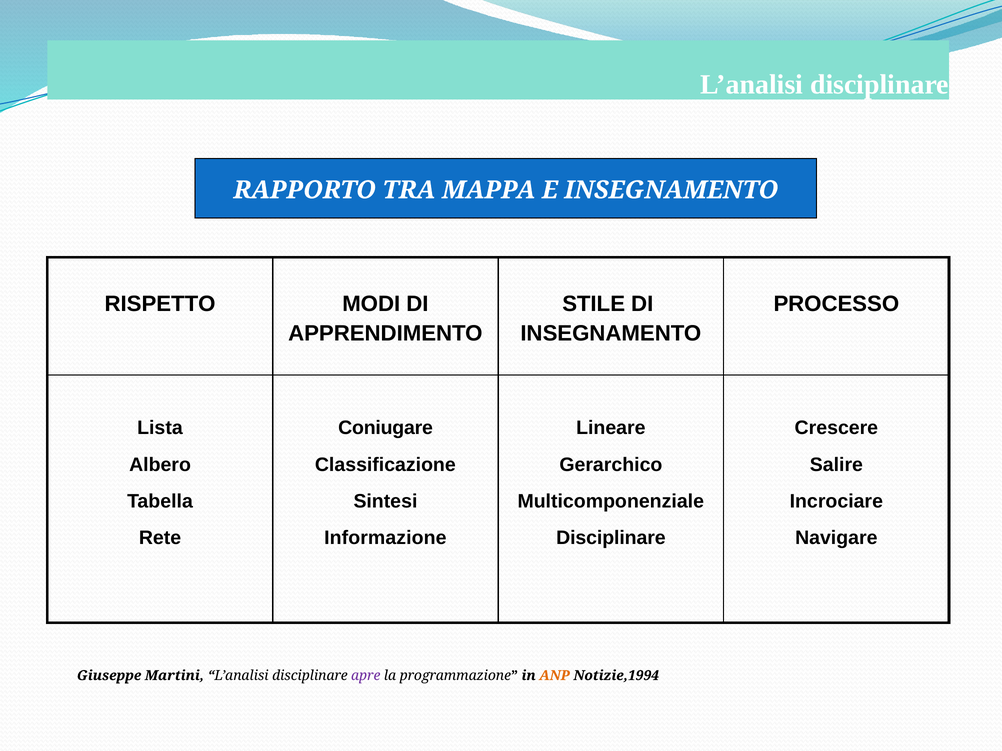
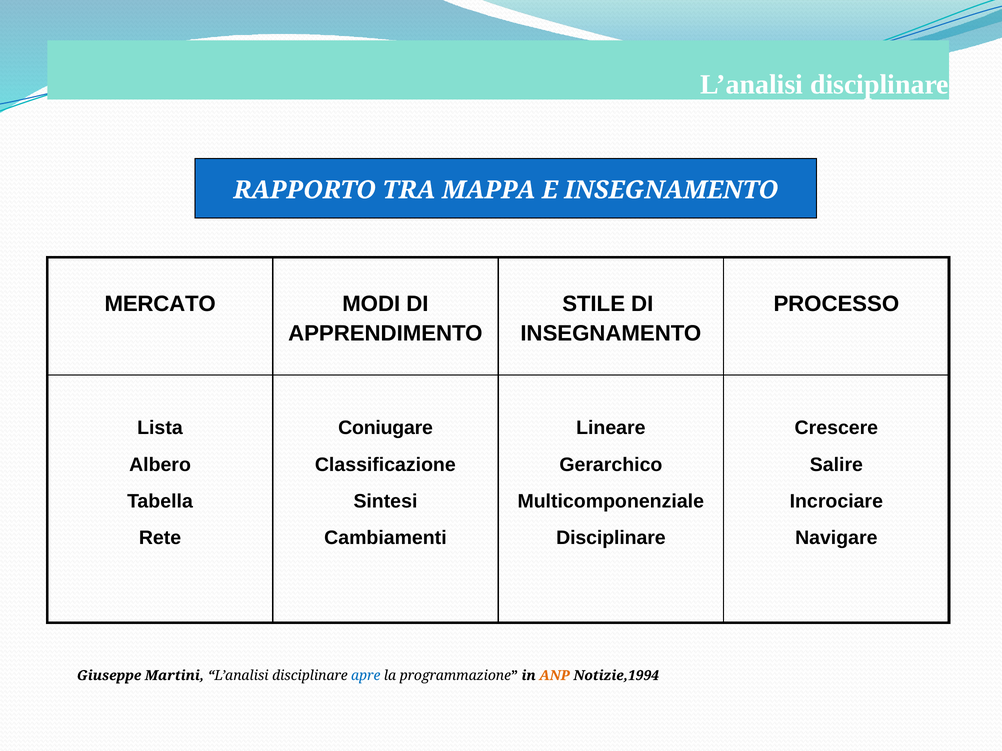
RISPETTO: RISPETTO -> MERCATO
Informazione: Informazione -> Cambiamenti
apre colour: purple -> blue
